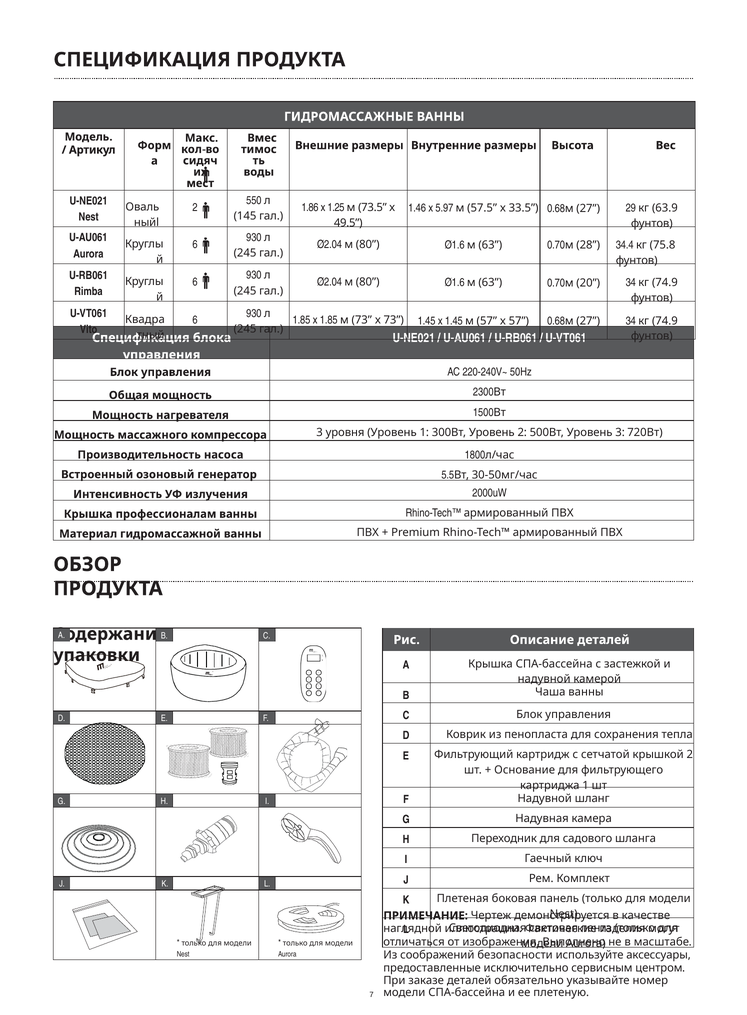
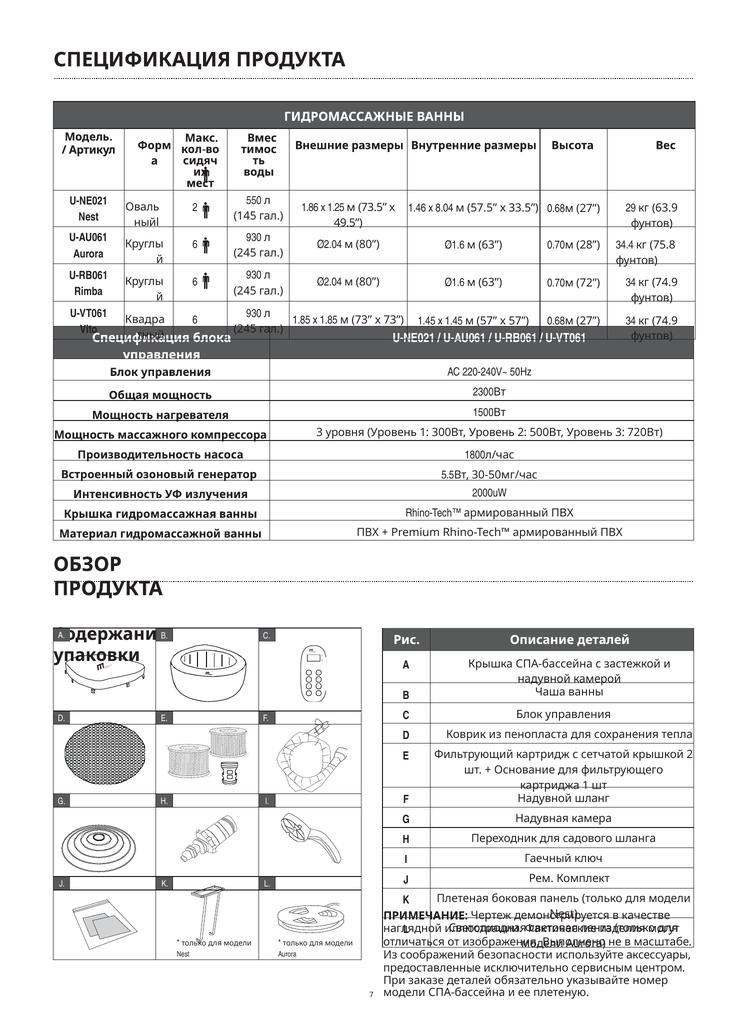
5.97: 5.97 -> 8.04
20: 20 -> 72
профессионалам: профессионалам -> гидромассажная
